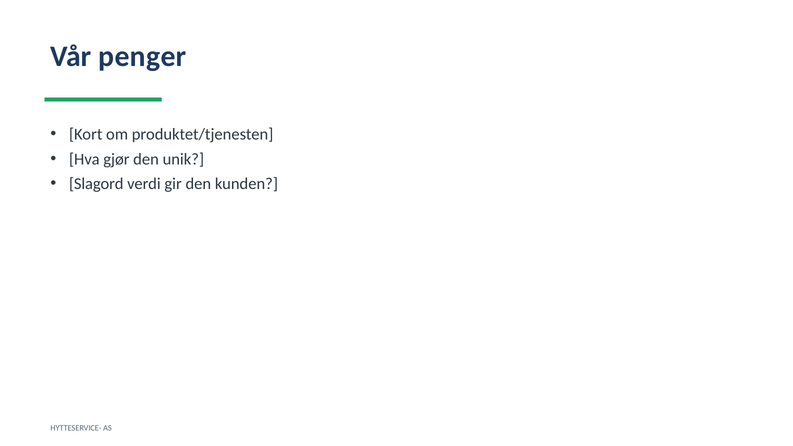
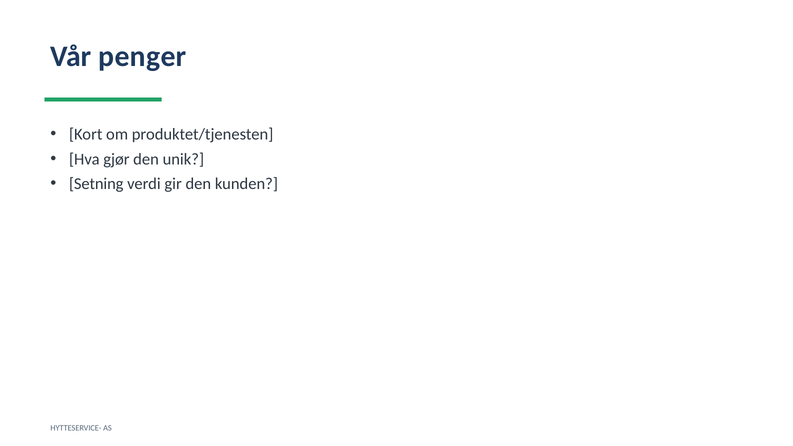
Slagord: Slagord -> Setning
